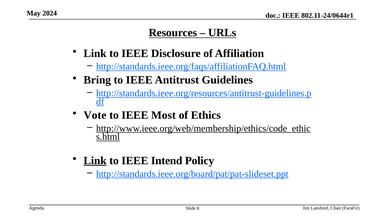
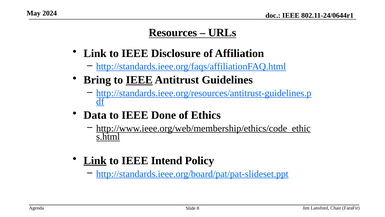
IEEE at (139, 80) underline: none -> present
Vote: Vote -> Data
Most: Most -> Done
